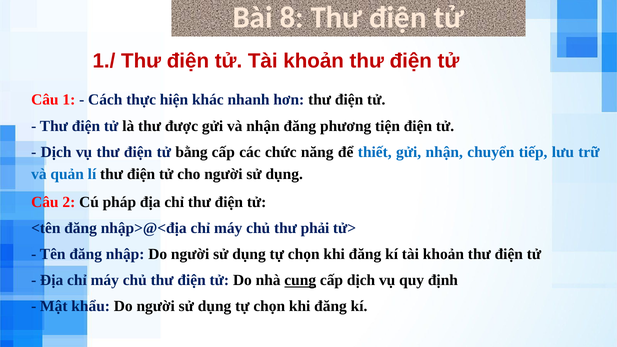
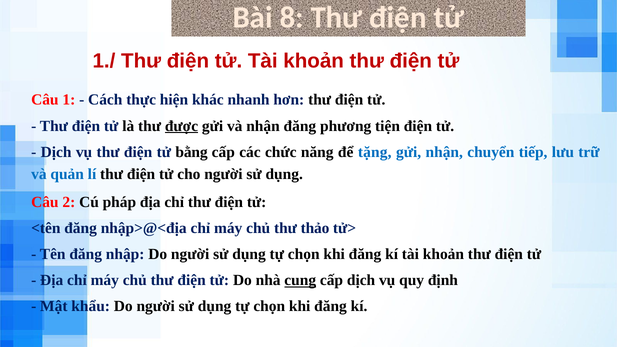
được underline: none -> present
thiết: thiết -> tặng
phải: phải -> thảo
